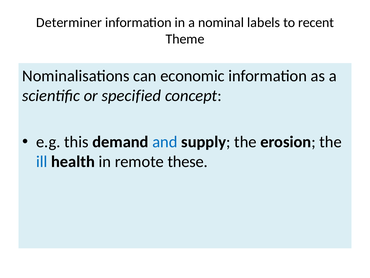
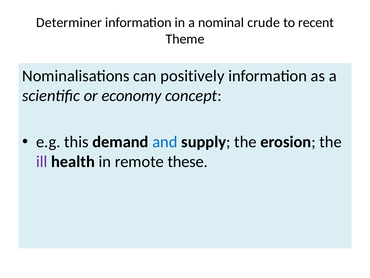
labels: labels -> crude
economic: economic -> positively
specified: specified -> economy
ill colour: blue -> purple
